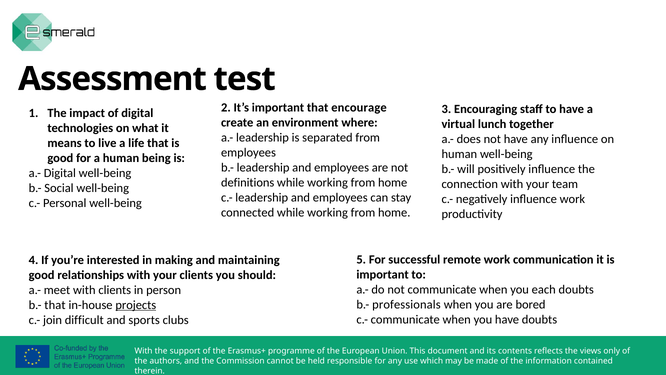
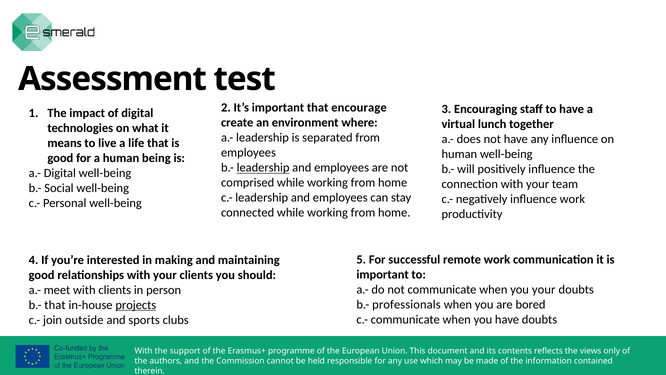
leadership at (263, 168) underline: none -> present
definitions: definitions -> comprised
you each: each -> your
difficult: difficult -> outside
